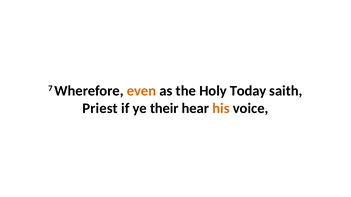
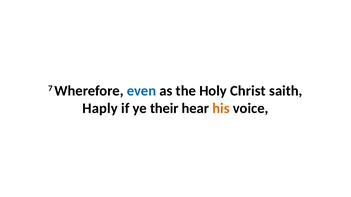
even colour: orange -> blue
Today: Today -> Christ
Priest: Priest -> Haply
